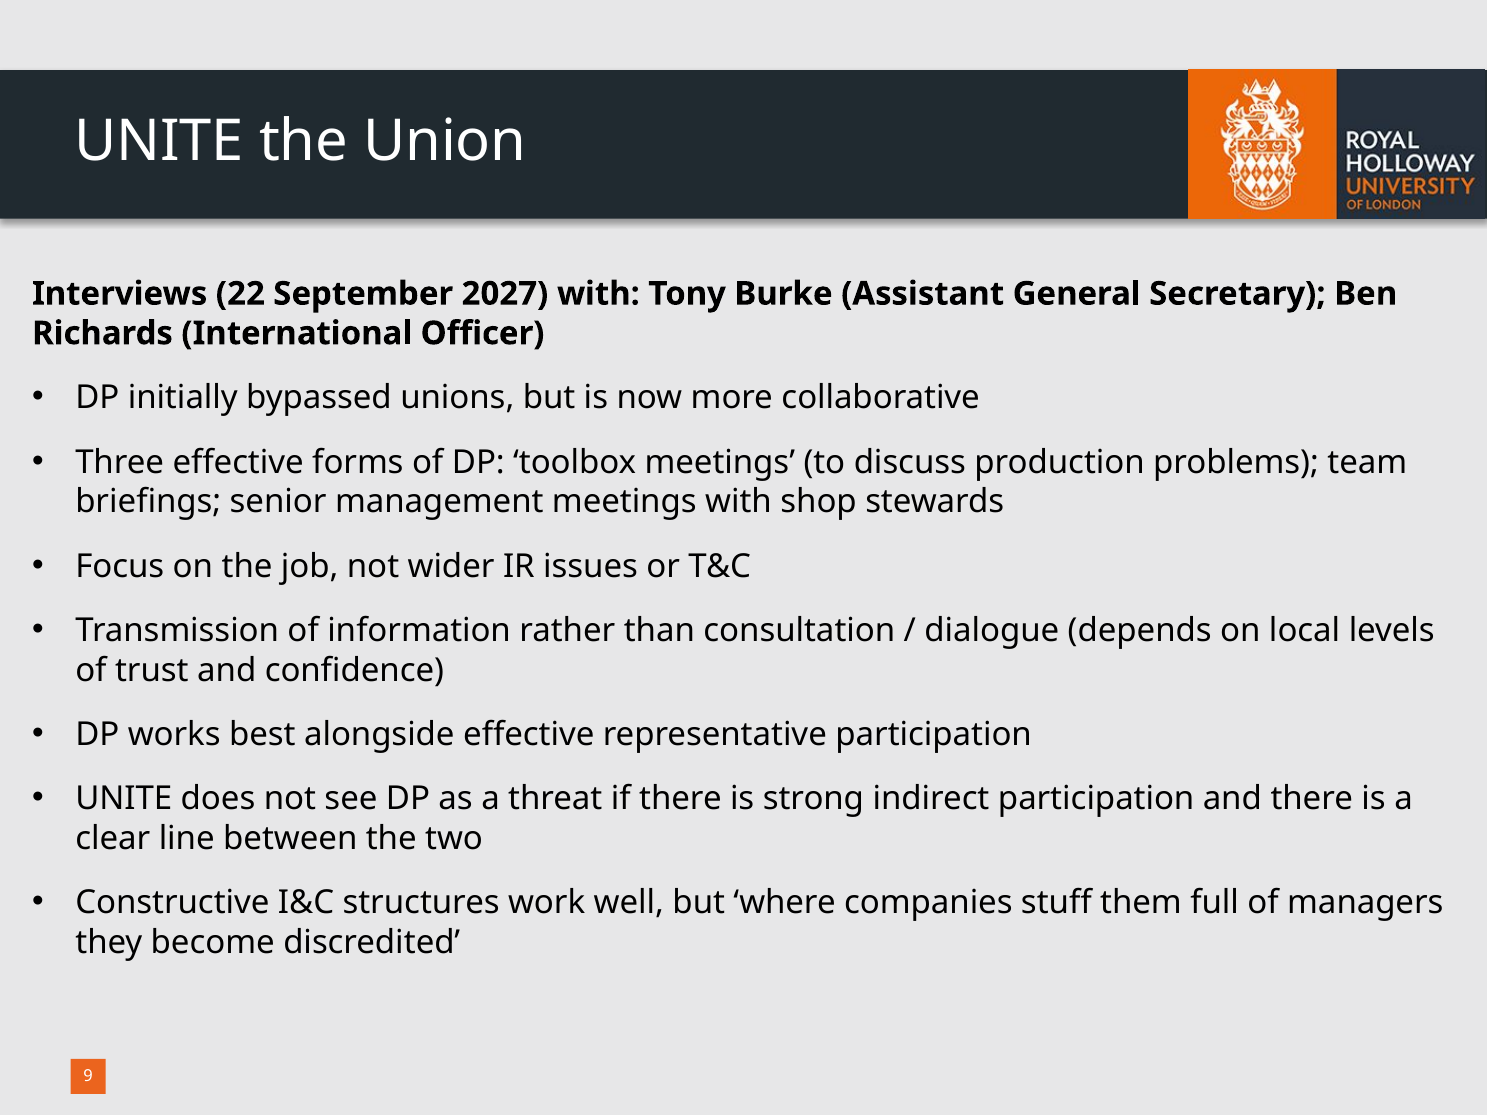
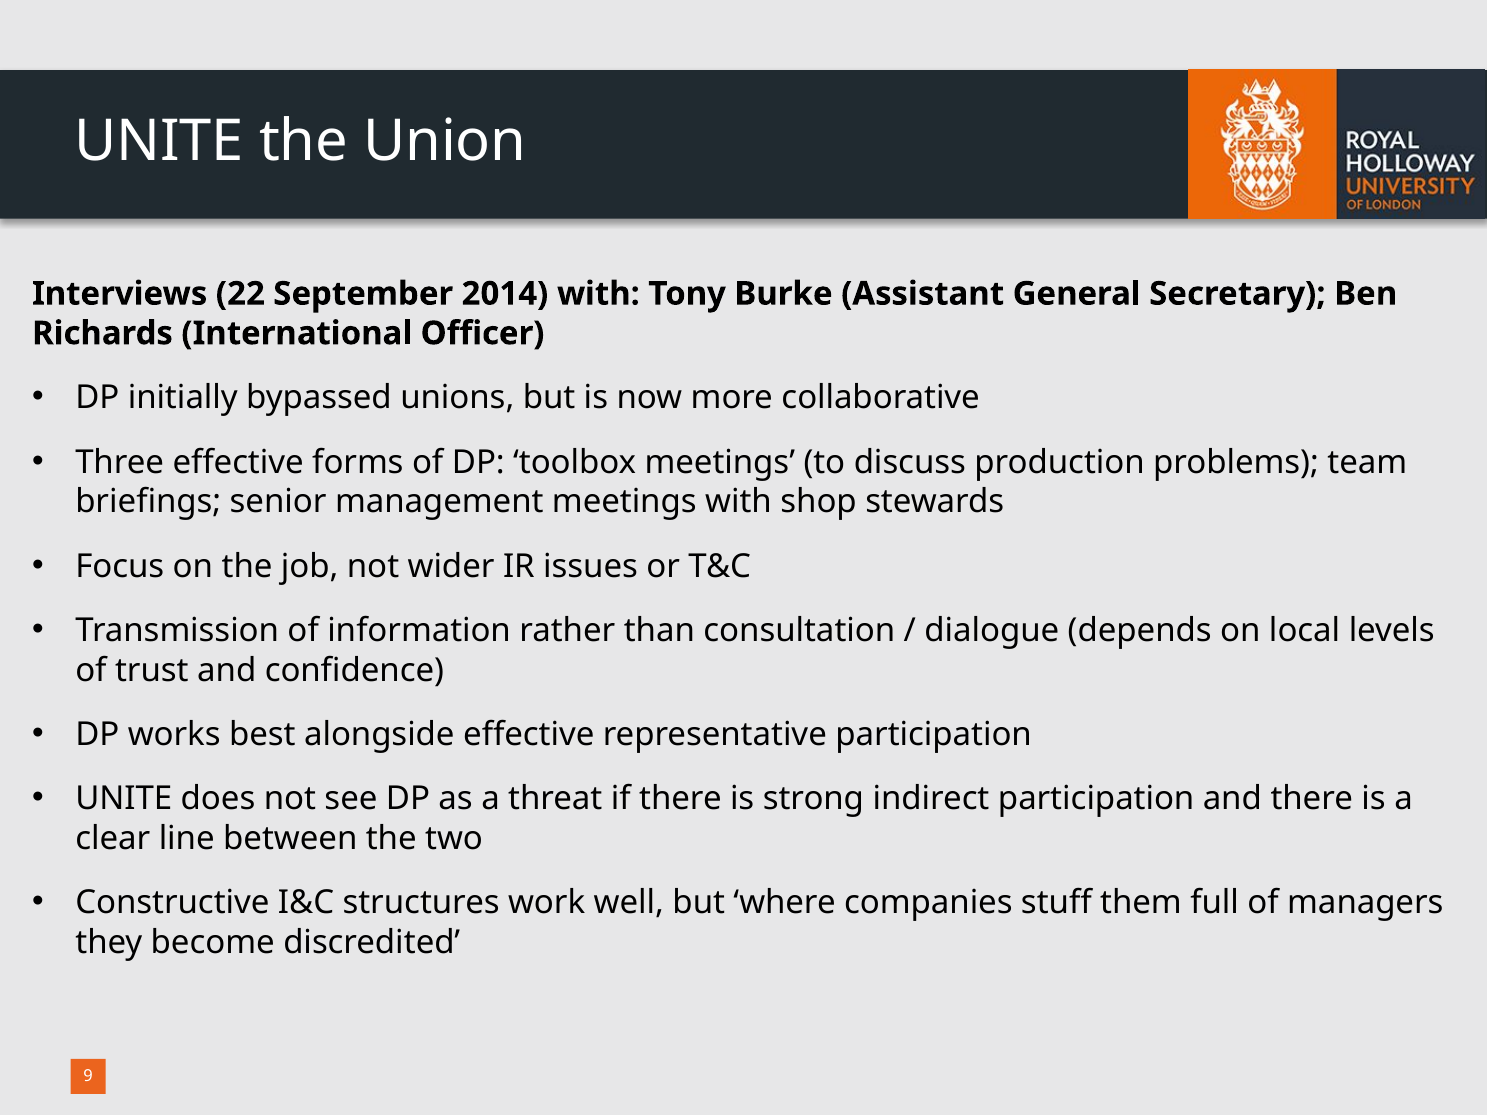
2027: 2027 -> 2014
